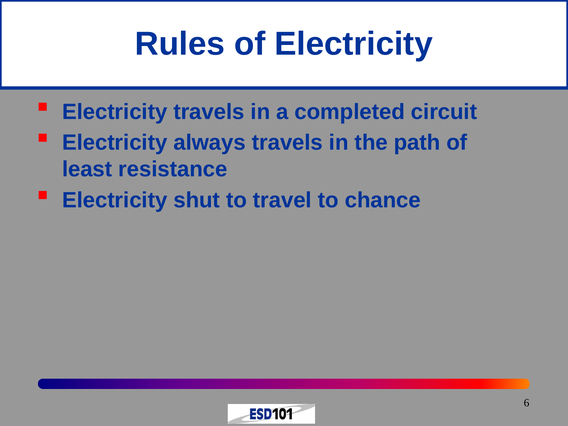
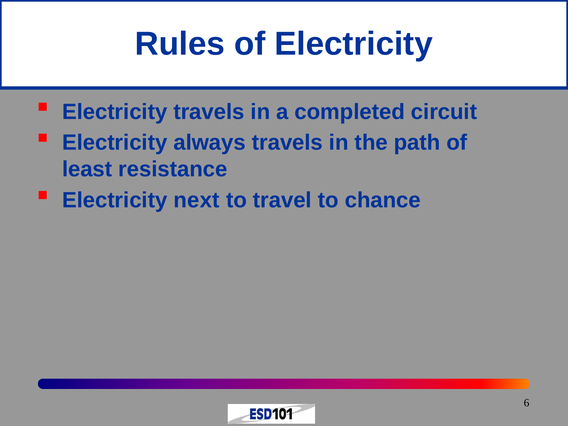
shut: shut -> next
